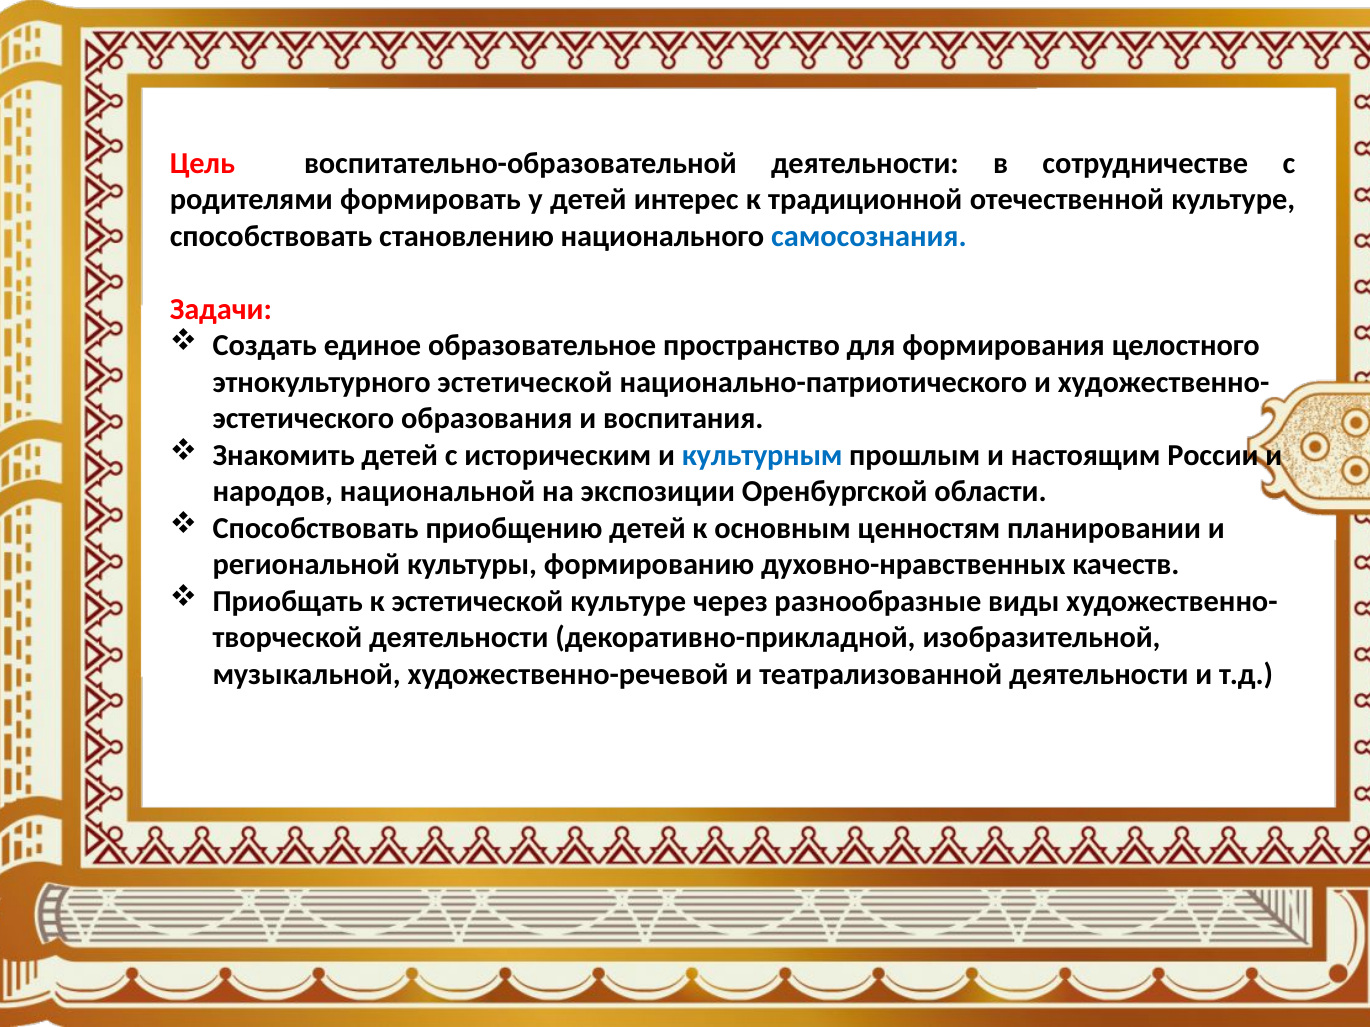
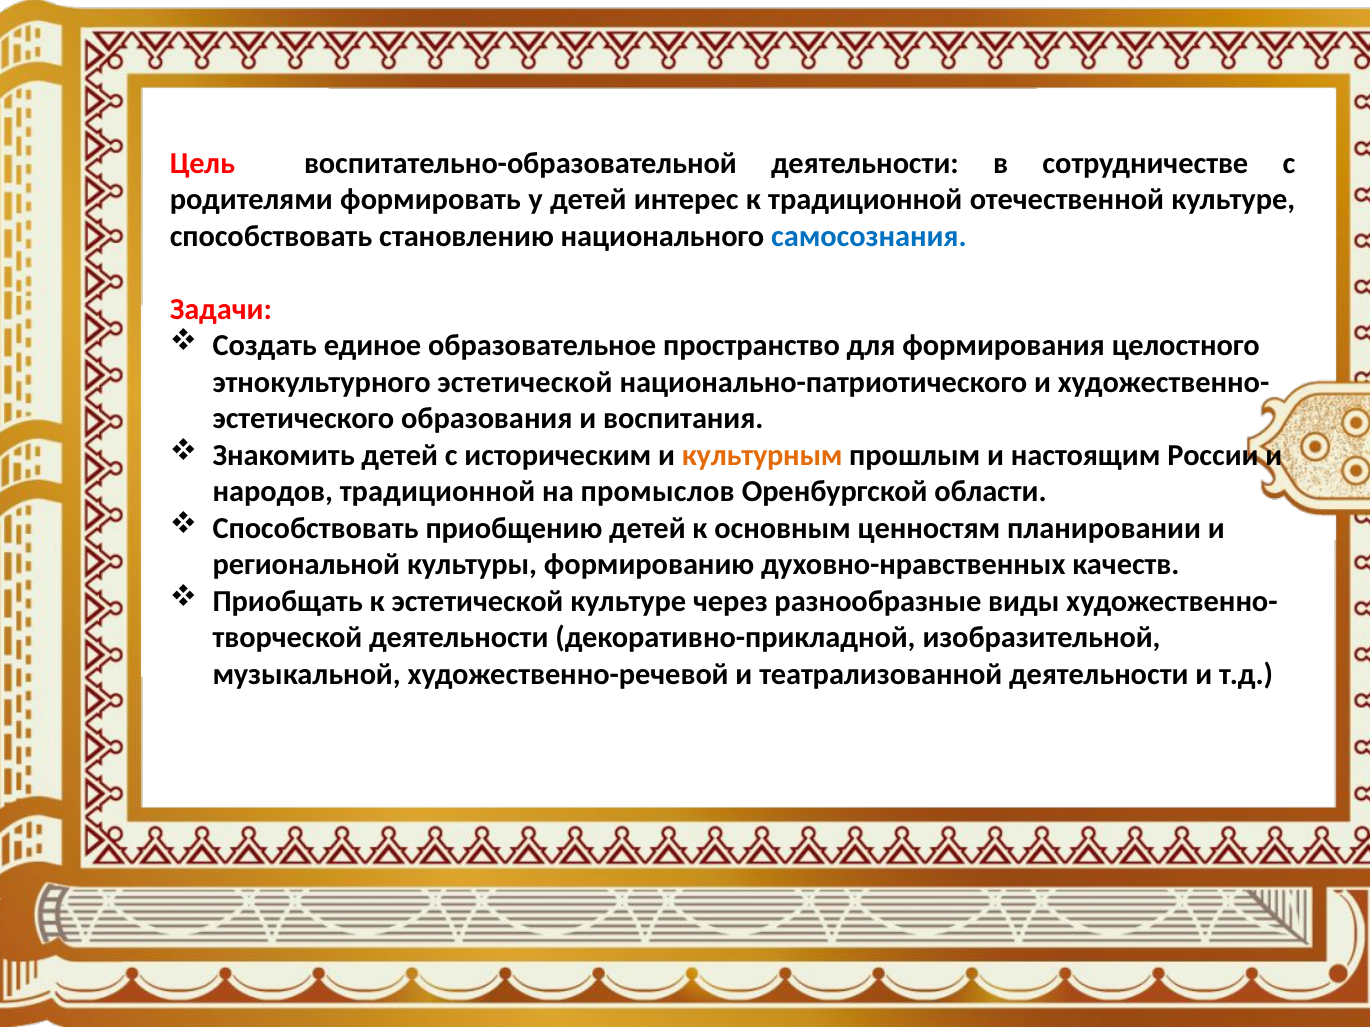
культурным colour: blue -> orange
народов национальной: национальной -> традиционной
экспозиции: экспозиции -> промыслов
